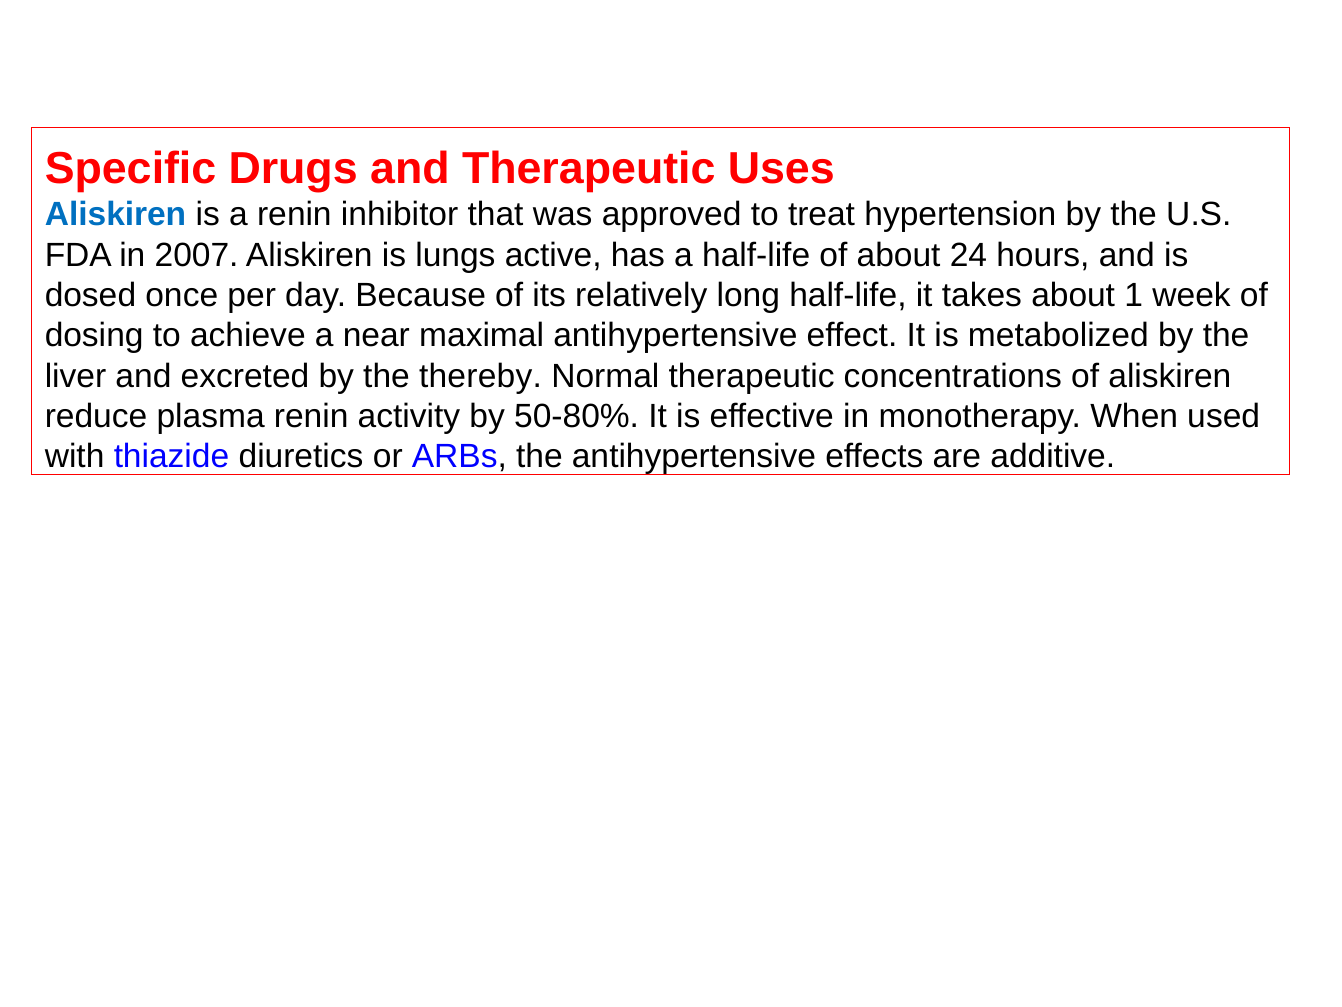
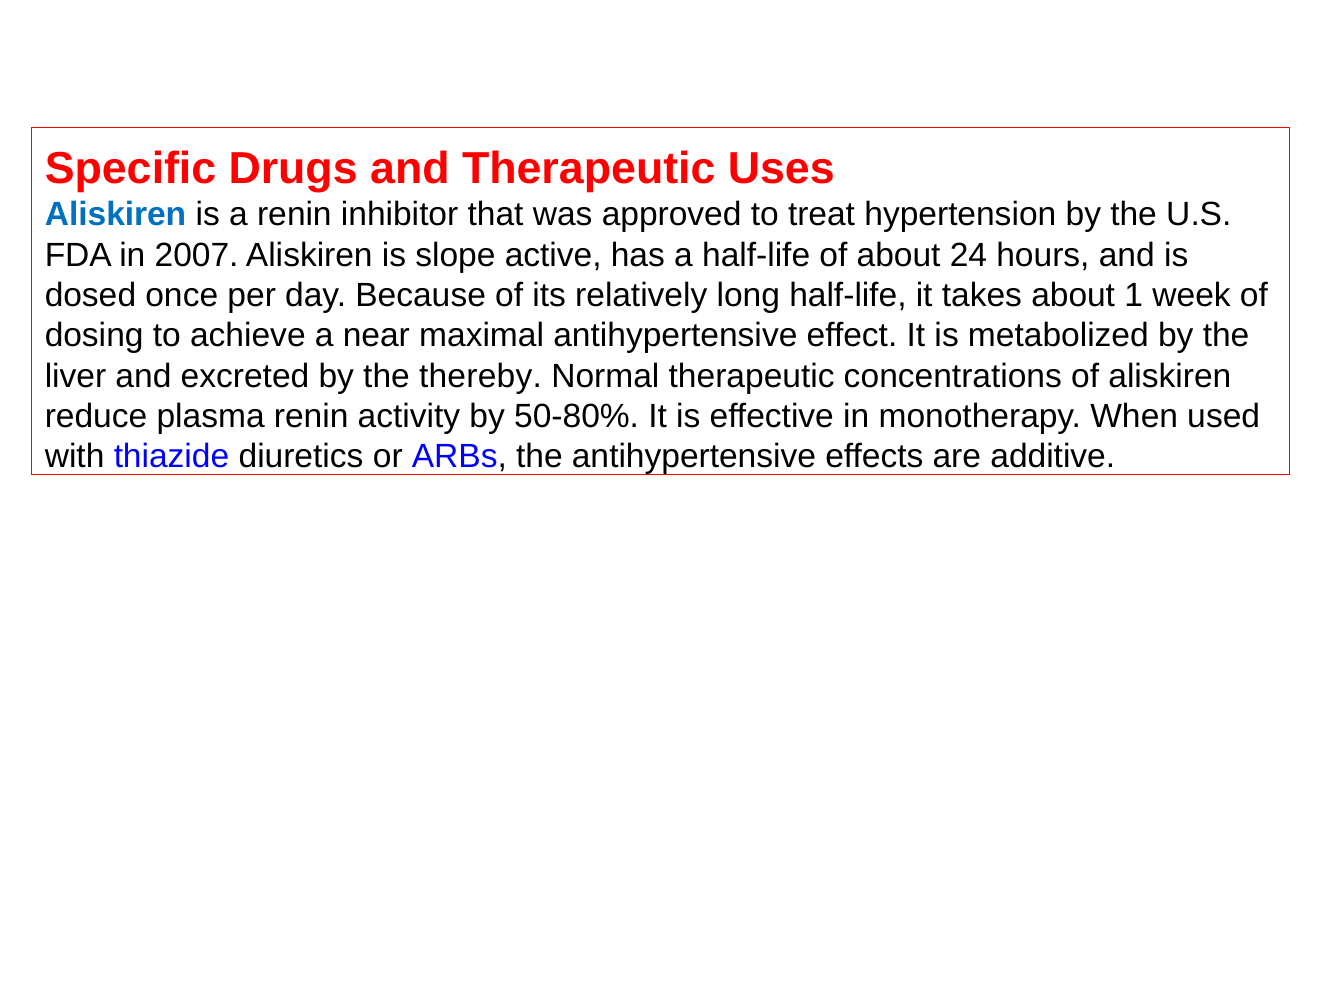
lungs: lungs -> slope
